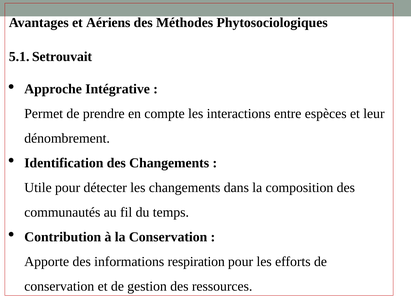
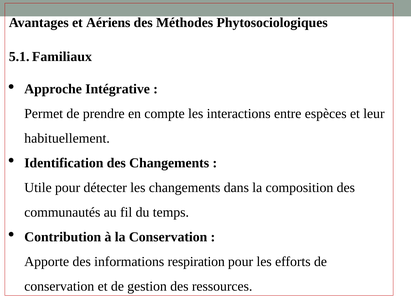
Setrouvait: Setrouvait -> Familiaux
dénombrement: dénombrement -> habituellement
